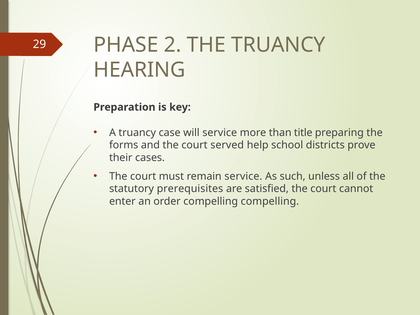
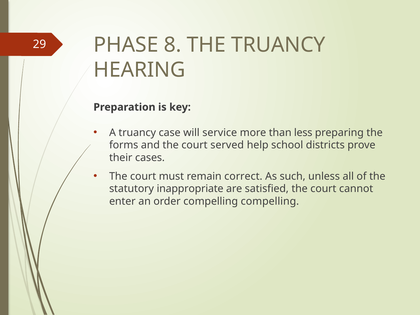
2: 2 -> 8
title: title -> less
remain service: service -> correct
prerequisites: prerequisites -> inappropriate
